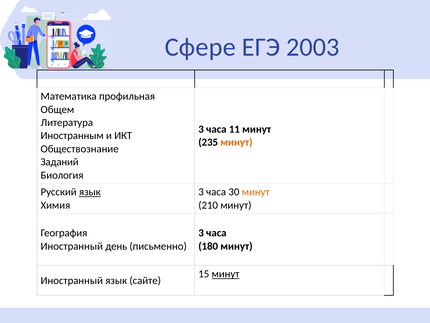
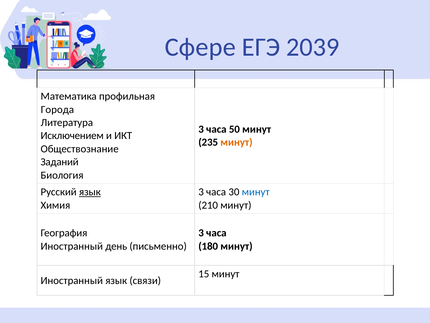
2003: 2003 -> 2039
Общем: Общем -> Города
11: 11 -> 50
Иностранным: Иностранным -> Исключением
минут at (256, 192) colour: orange -> blue
минут at (226, 273) underline: present -> none
сайте: сайте -> связи
